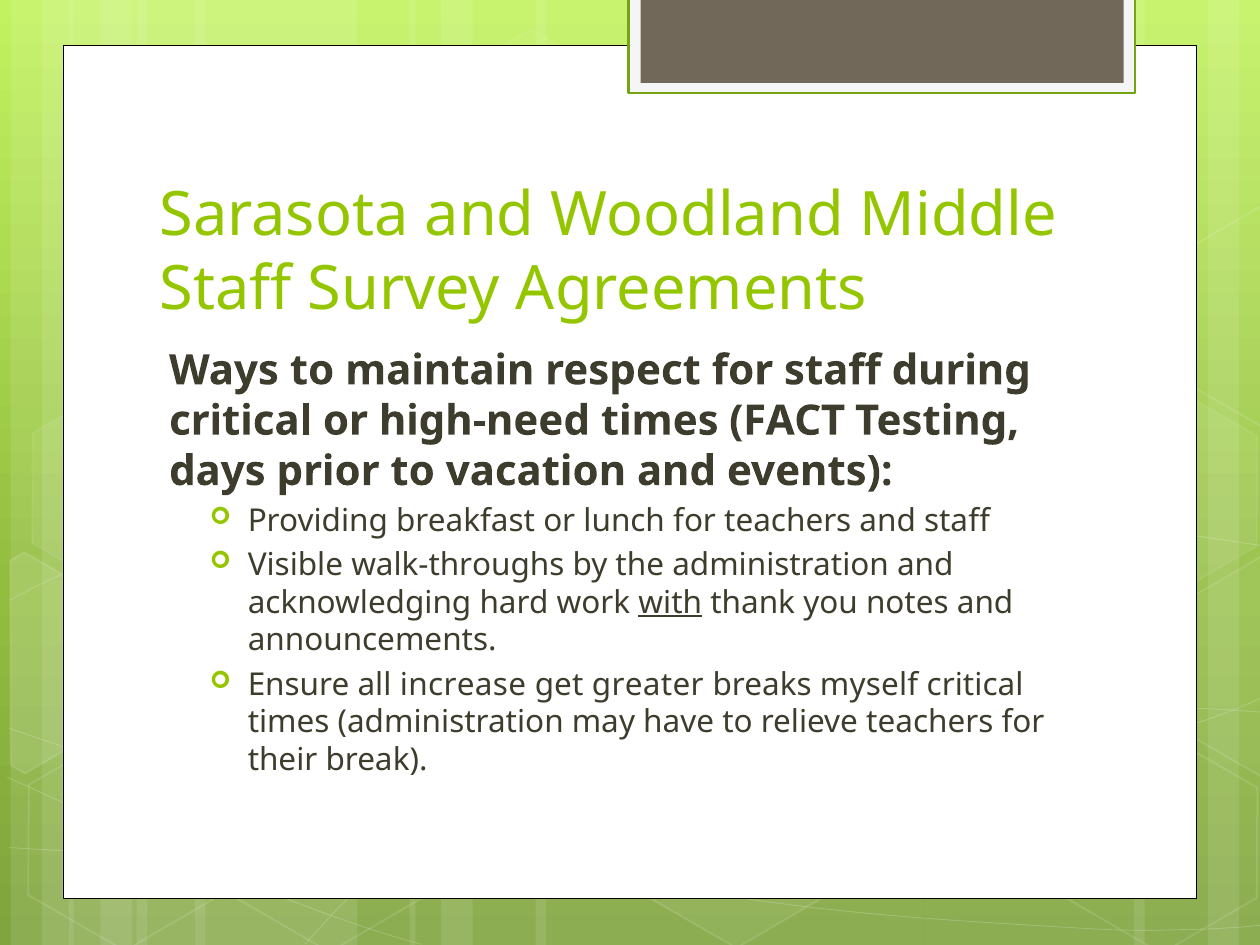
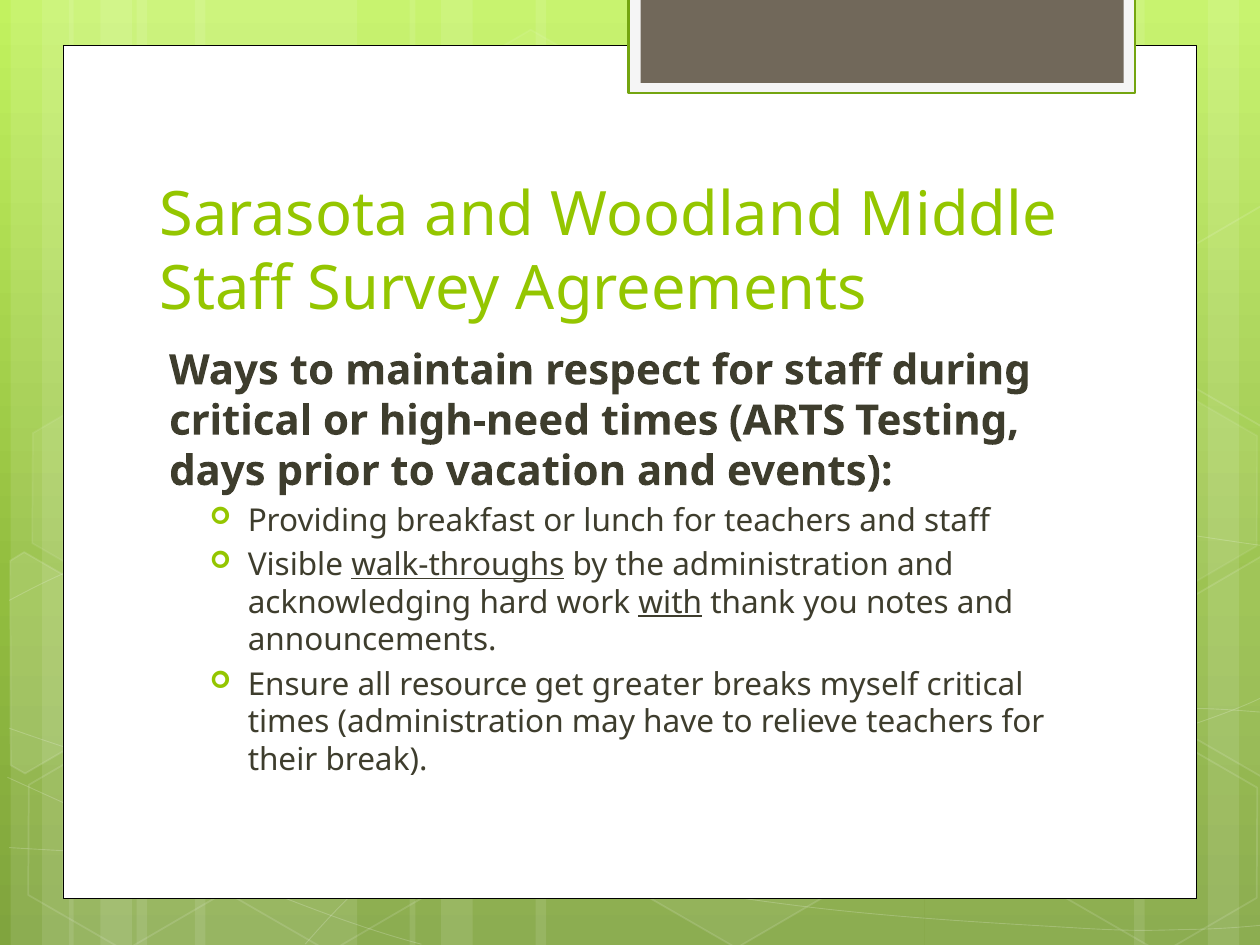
FACT: FACT -> ARTS
walk-throughs underline: none -> present
increase: increase -> resource
